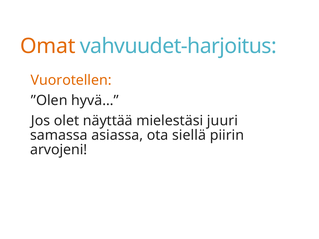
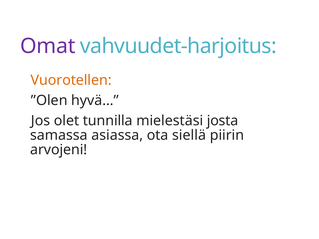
Omat colour: orange -> purple
näyttää: näyttää -> tunnilla
juuri: juuri -> josta
